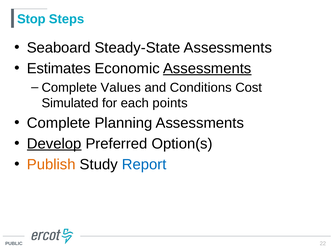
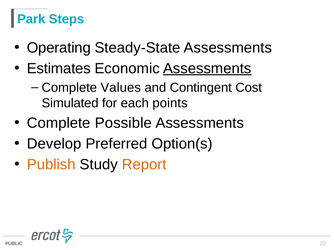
Stop: Stop -> Park
Seaboard: Seaboard -> Operating
Conditions: Conditions -> Contingent
Planning: Planning -> Possible
Develop underline: present -> none
Report colour: blue -> orange
